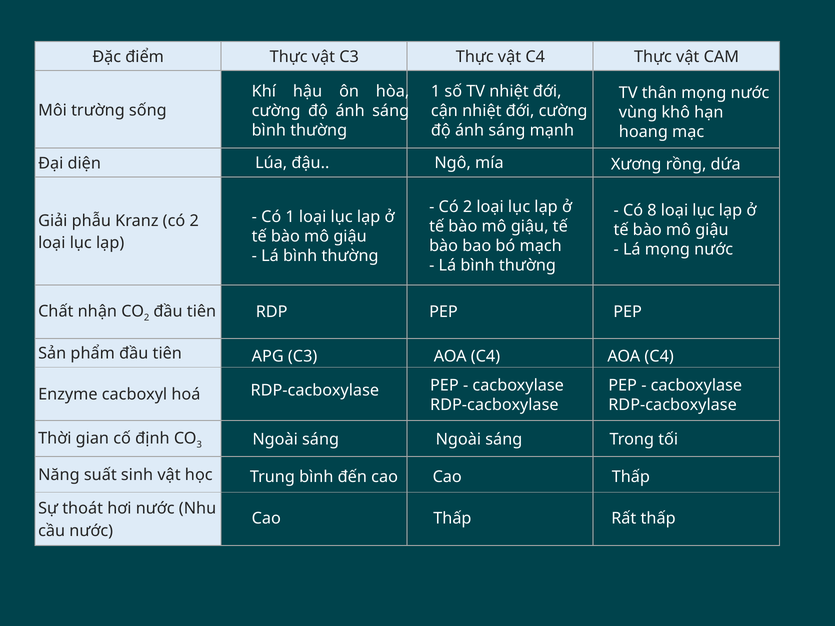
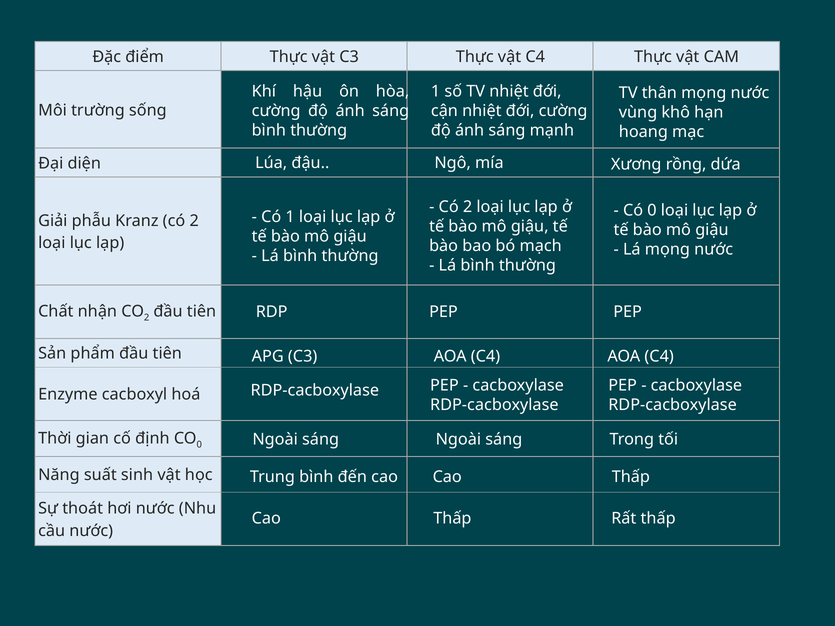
Có 8: 8 -> 0
3 at (199, 445): 3 -> 0
